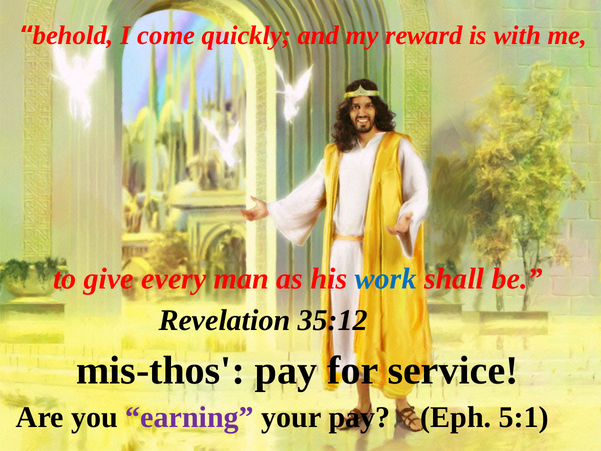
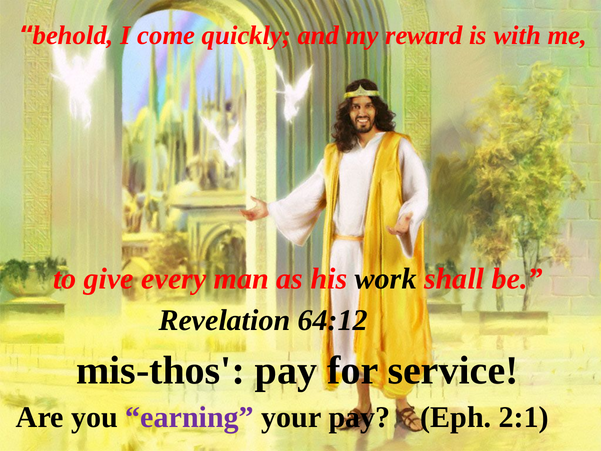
work colour: blue -> black
35:12: 35:12 -> 64:12
5:1: 5:1 -> 2:1
